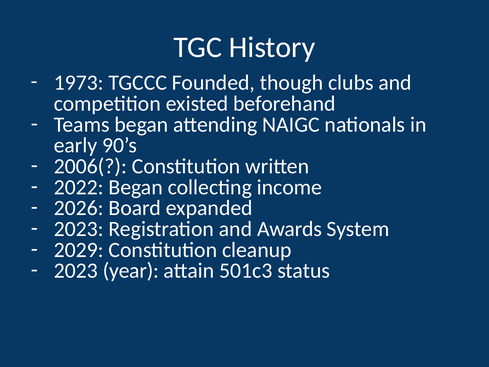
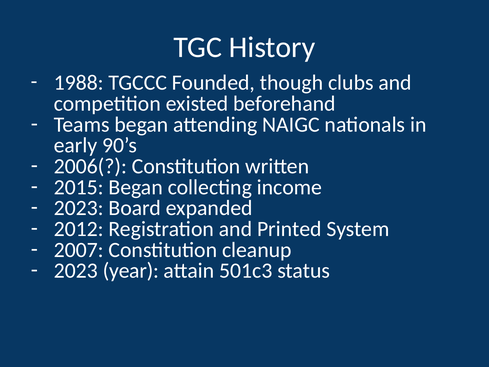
1973: 1973 -> 1988
2022: 2022 -> 2015
2026 at (79, 208): 2026 -> 2023
2023 at (79, 229): 2023 -> 2012
Awards: Awards -> Printed
2029: 2029 -> 2007
